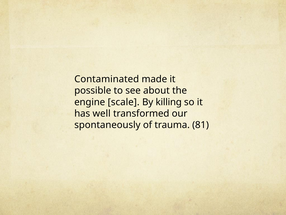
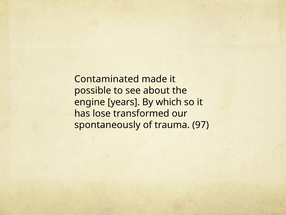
scale: scale -> years
killing: killing -> which
well: well -> lose
81: 81 -> 97
